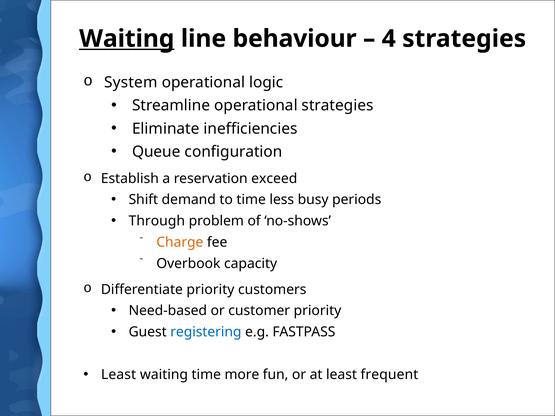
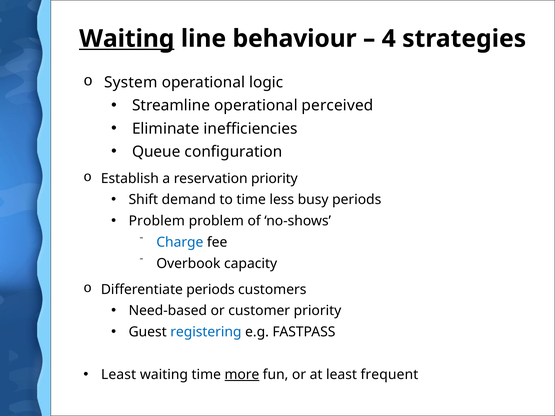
operational strategies: strategies -> perceived
reservation exceed: exceed -> priority
Through at (157, 221): Through -> Problem
Charge colour: orange -> blue
Differentiate priority: priority -> periods
more underline: none -> present
